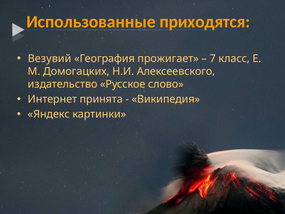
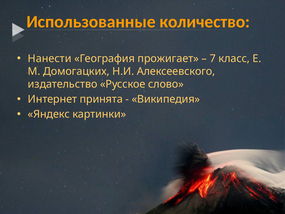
приходятся: приходятся -> количество
Везувий: Везувий -> Нанести
